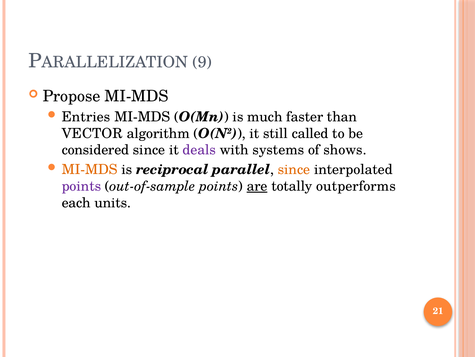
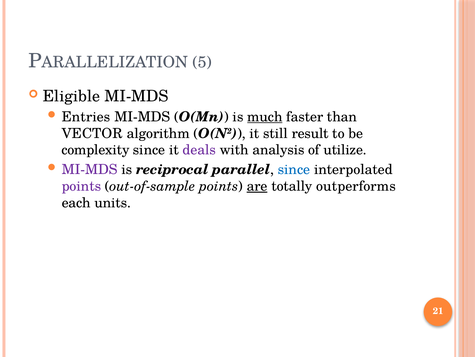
9: 9 -> 5
Propose: Propose -> Eligible
much underline: none -> present
called: called -> result
considered: considered -> complexity
systems: systems -> analysis
shows: shows -> utilize
MI-MDS at (90, 169) colour: orange -> purple
since at (294, 169) colour: orange -> blue
